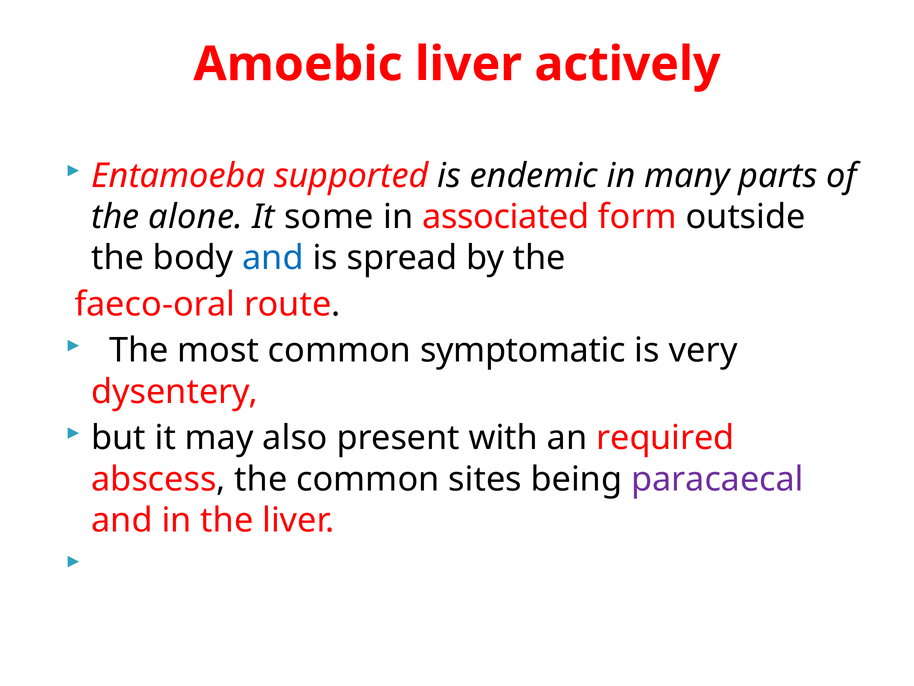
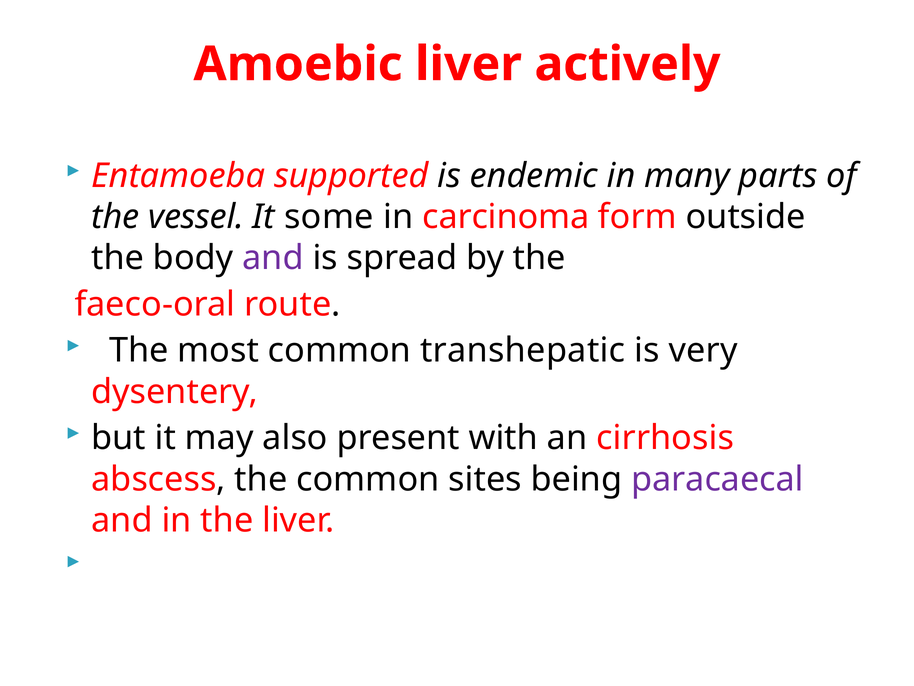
alone: alone -> vessel
associated: associated -> carcinoma
and at (273, 258) colour: blue -> purple
symptomatic: symptomatic -> transhepatic
required: required -> cirrhosis
